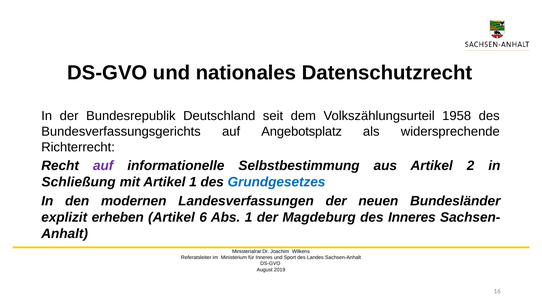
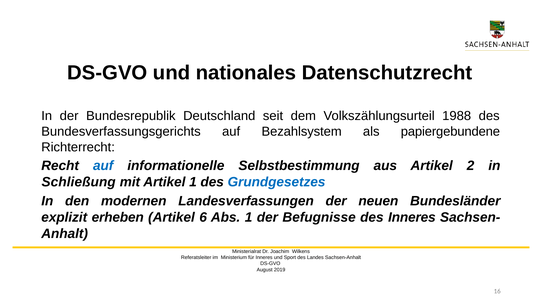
1958: 1958 -> 1988
Angebotsplatz: Angebotsplatz -> Bezahlsystem
widersprechende: widersprechende -> papiergebundene
auf at (103, 166) colour: purple -> blue
Magdeburg: Magdeburg -> Befugnisse
